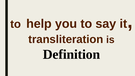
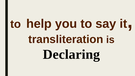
Definition: Definition -> Declaring
